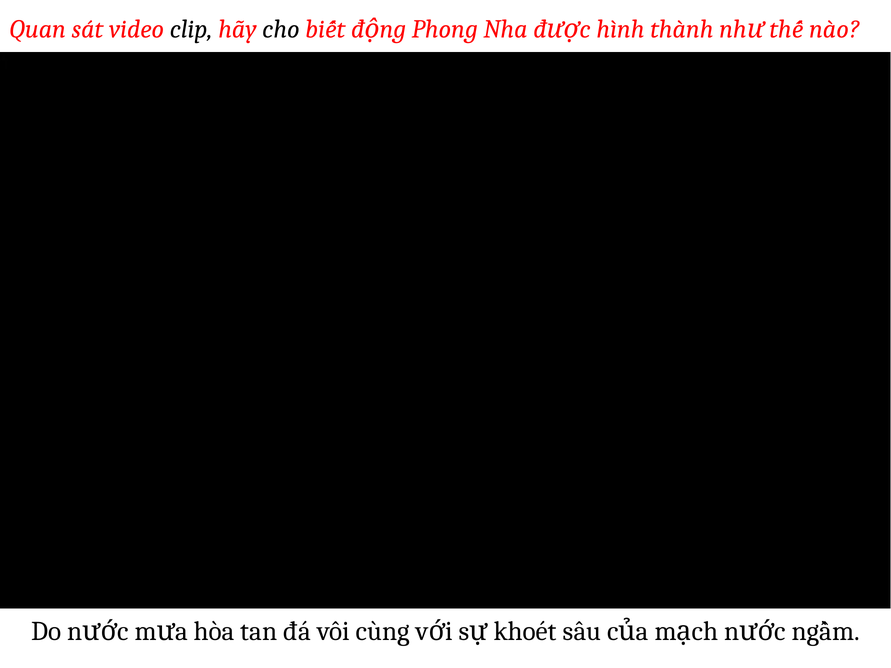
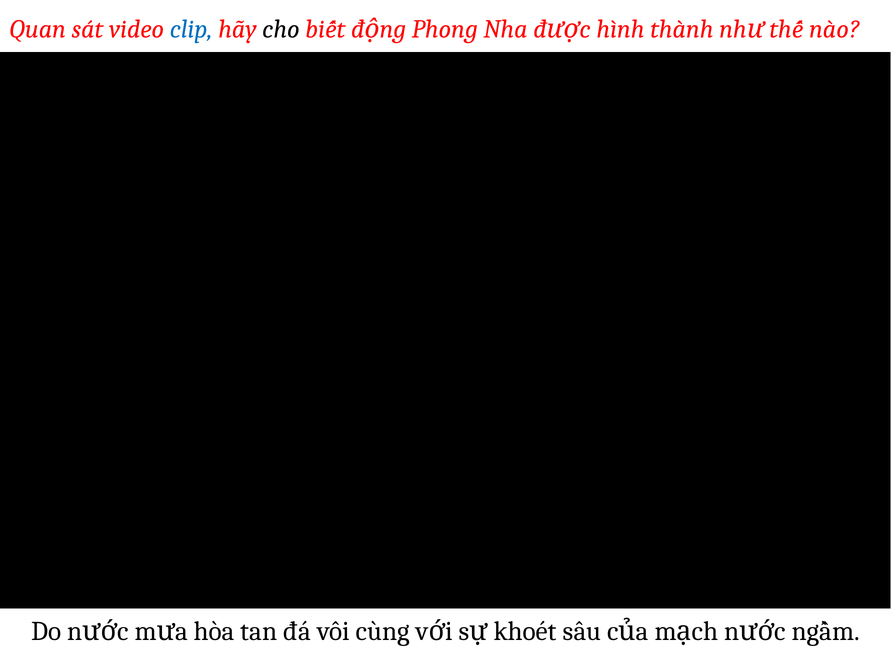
clip colour: black -> blue
